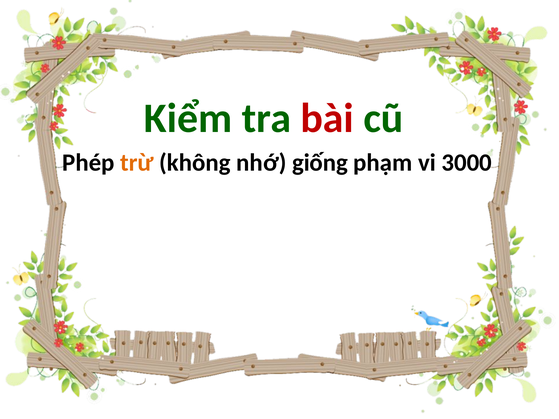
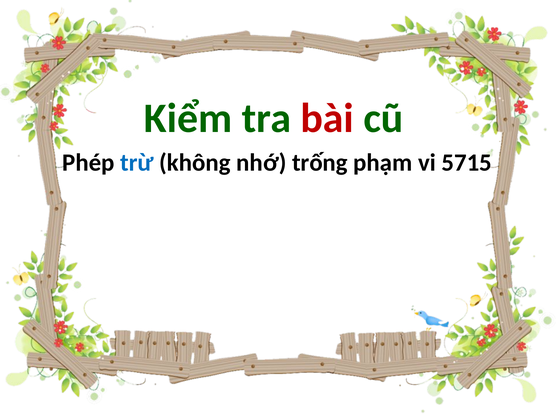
trừ colour: orange -> blue
giống: giống -> trống
3000: 3000 -> 5715
